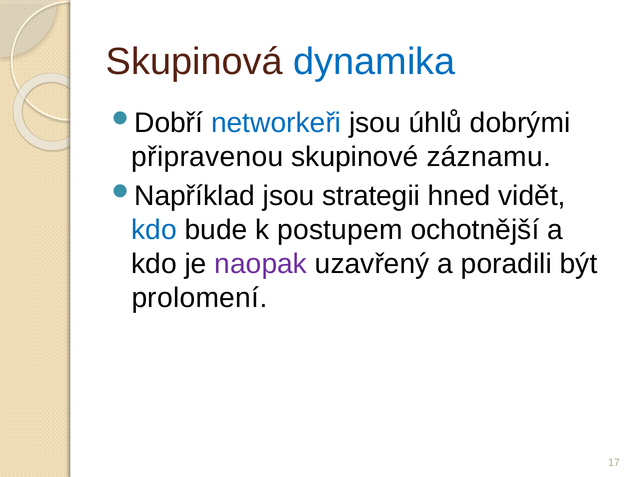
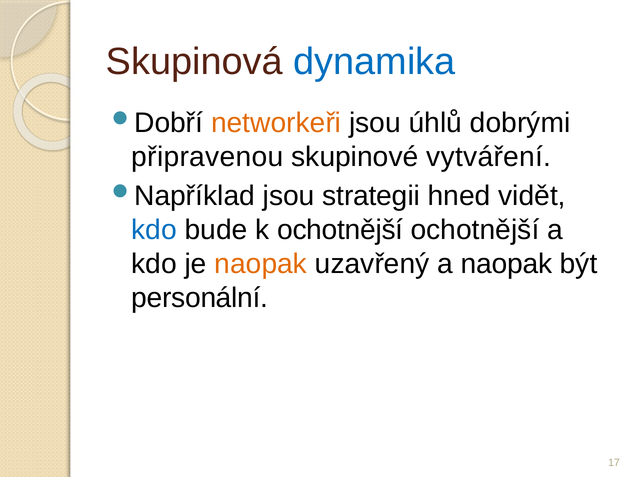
networkeři colour: blue -> orange
záznamu: záznamu -> vytváření
k postupem: postupem -> ochotnější
naopak at (261, 264) colour: purple -> orange
a poradili: poradili -> naopak
prolomení: prolomení -> personální
